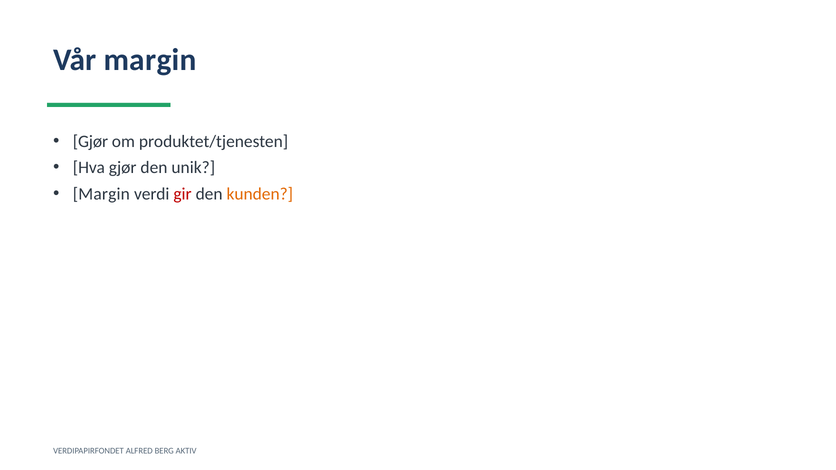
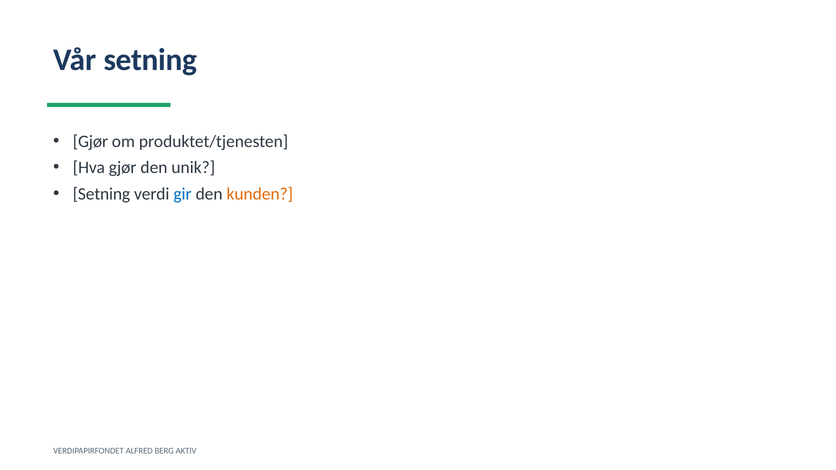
Vår margin: margin -> setning
Margin at (101, 194): Margin -> Setning
gir colour: red -> blue
